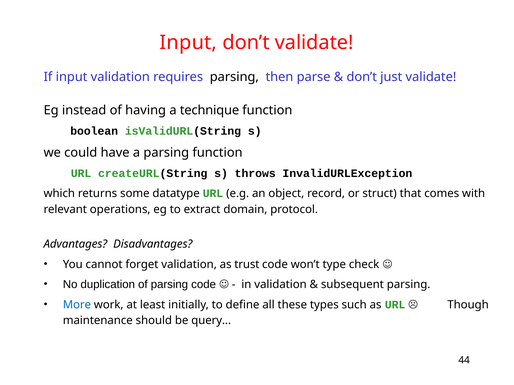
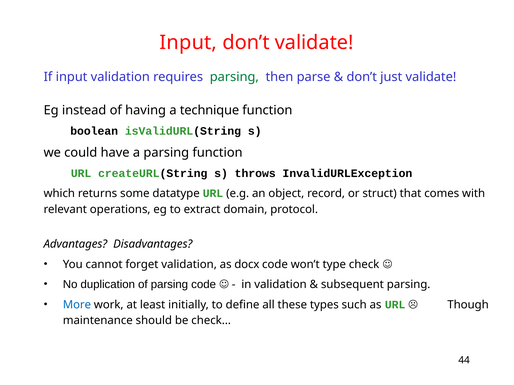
parsing at (234, 77) colour: black -> green
trust: trust -> docx
be query: query -> check
